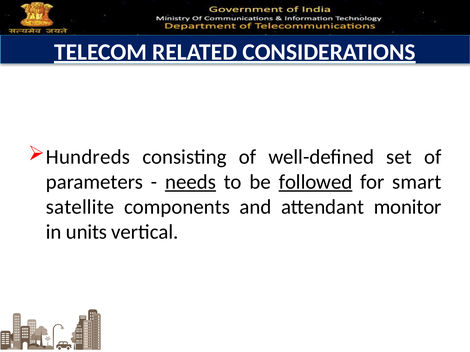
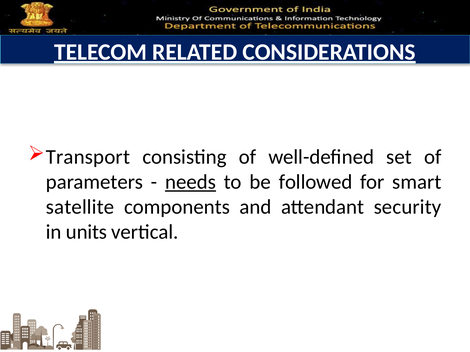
Hundreds: Hundreds -> Transport
followed underline: present -> none
monitor: monitor -> security
